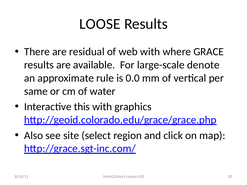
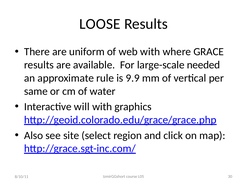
residual: residual -> uniform
denote: denote -> needed
0.0: 0.0 -> 9.9
this: this -> will
